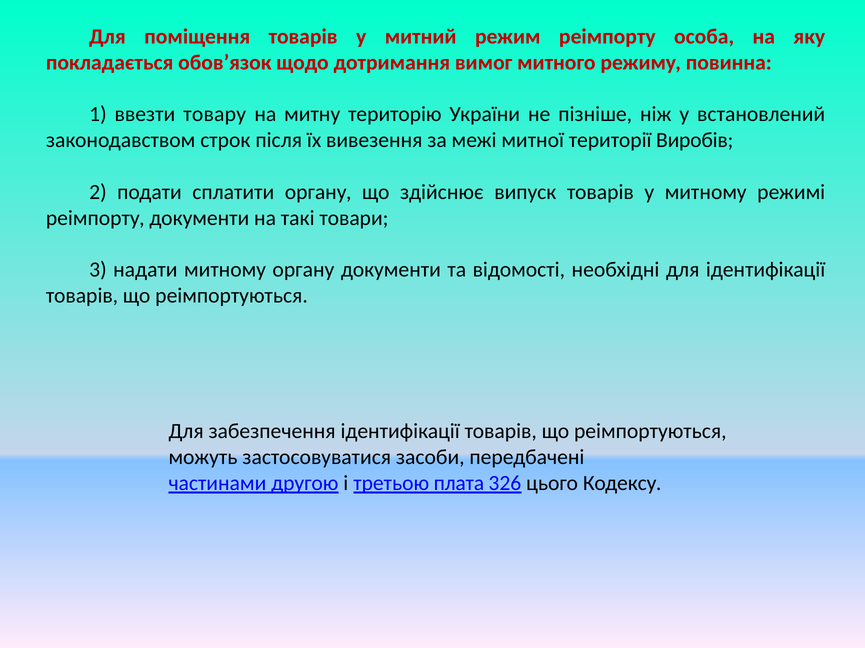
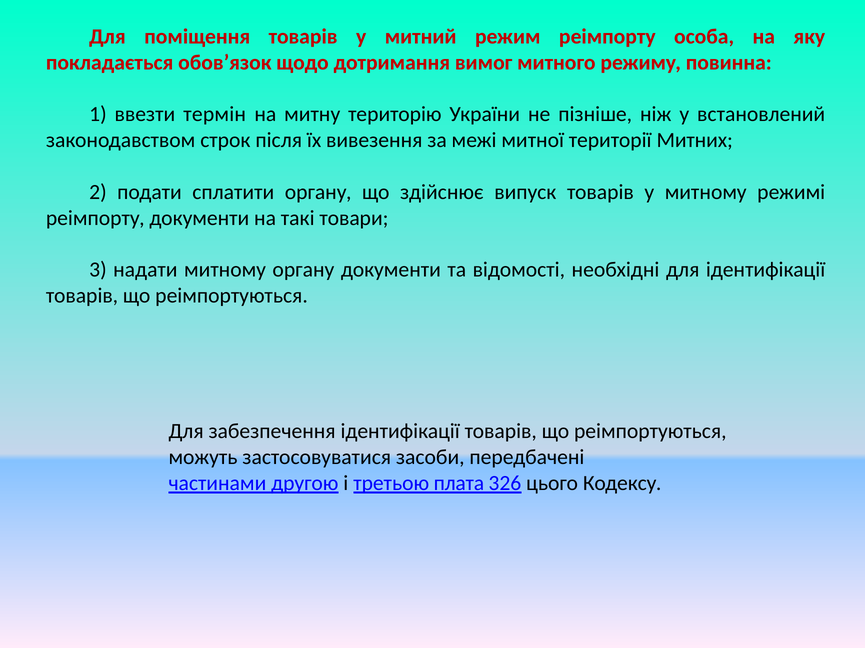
товару: товару -> термін
Виробiв: Виробiв -> Митних
